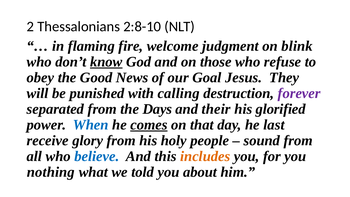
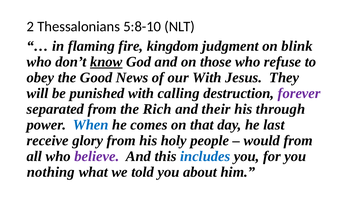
2:8-10: 2:8-10 -> 5:8-10
welcome: welcome -> kingdom
our Goal: Goal -> With
Days: Days -> Rich
glorified: glorified -> through
comes underline: present -> none
sound: sound -> would
believe colour: blue -> purple
includes colour: orange -> blue
